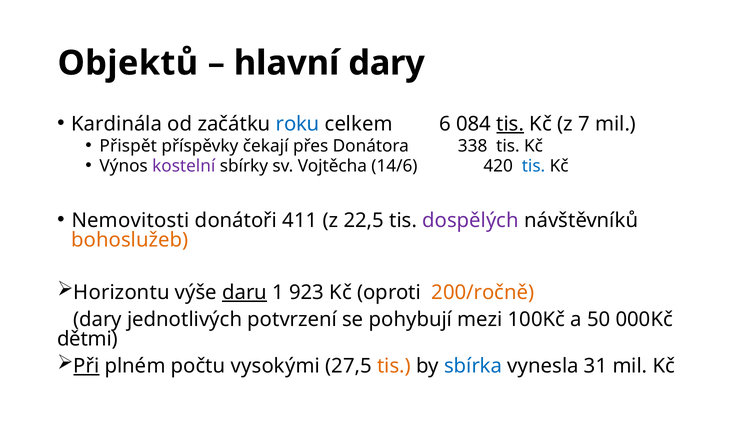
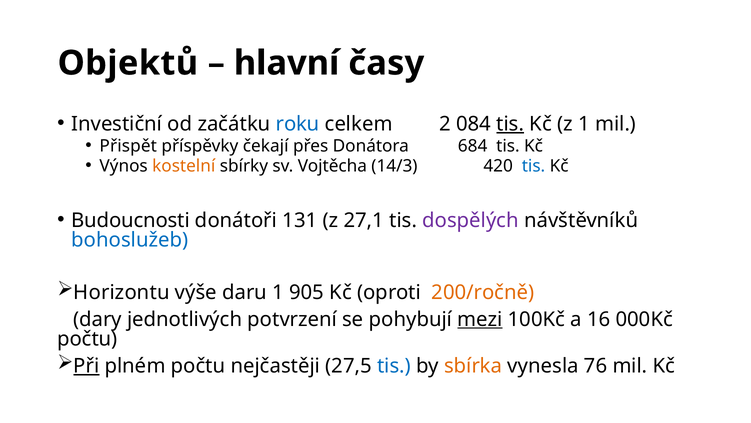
hlavní dary: dary -> časy
Kardinála: Kardinála -> Investiční
6: 6 -> 2
z 7: 7 -> 1
338: 338 -> 684
kostelní colour: purple -> orange
14/6: 14/6 -> 14/3
Nemovitosti: Nemovitosti -> Budoucnosti
411: 411 -> 131
22,5: 22,5 -> 27,1
bohoslužeb colour: orange -> blue
daru underline: present -> none
923: 923 -> 905
mezi underline: none -> present
50: 50 -> 16
dětmi at (87, 339): dětmi -> počtu
vysokými: vysokými -> nejčastěji
tis at (394, 365) colour: orange -> blue
sbírka colour: blue -> orange
31: 31 -> 76
